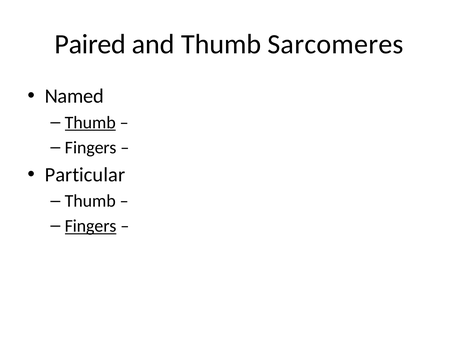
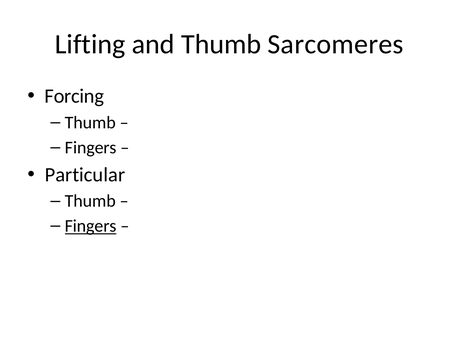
Paired: Paired -> Lifting
Named: Named -> Forcing
Thumb at (90, 123) underline: present -> none
